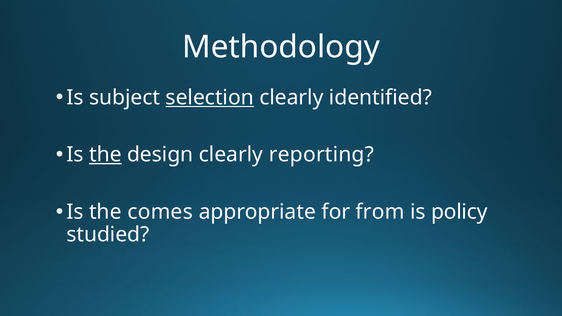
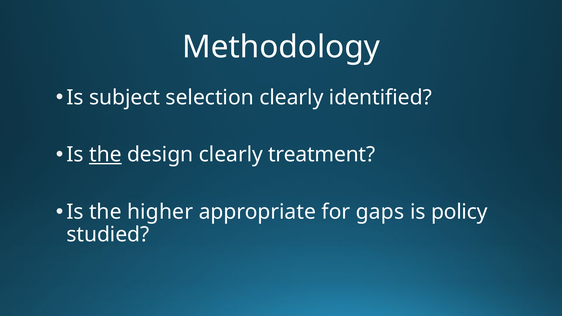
selection underline: present -> none
reporting: reporting -> treatment
comes: comes -> higher
from: from -> gaps
